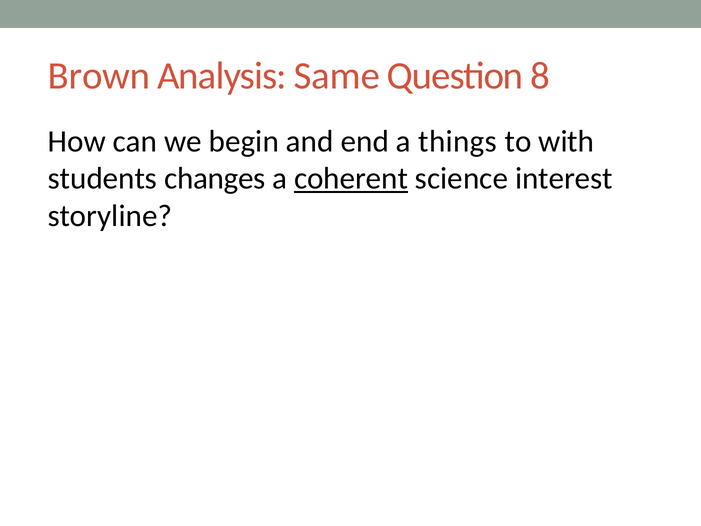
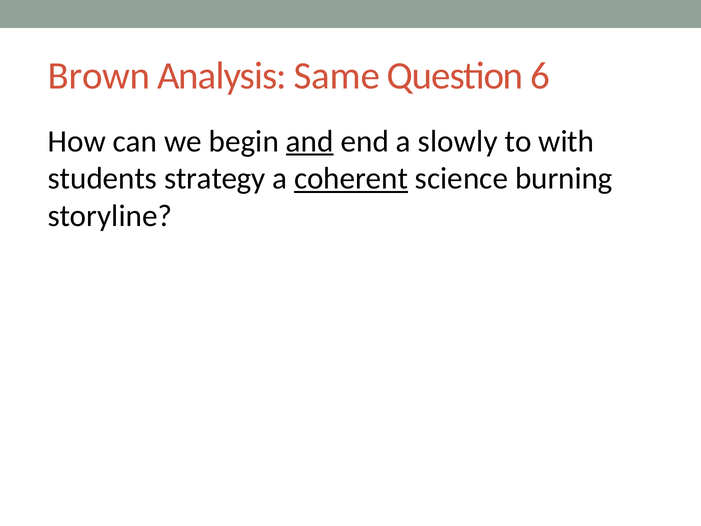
8: 8 -> 6
and underline: none -> present
things: things -> slowly
changes: changes -> strategy
interest: interest -> burning
